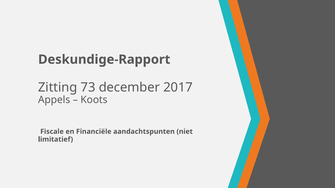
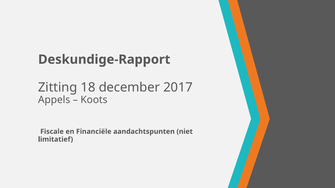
73: 73 -> 18
